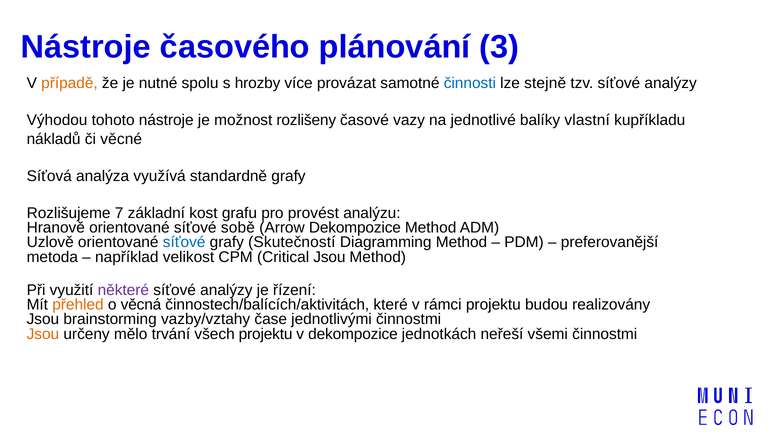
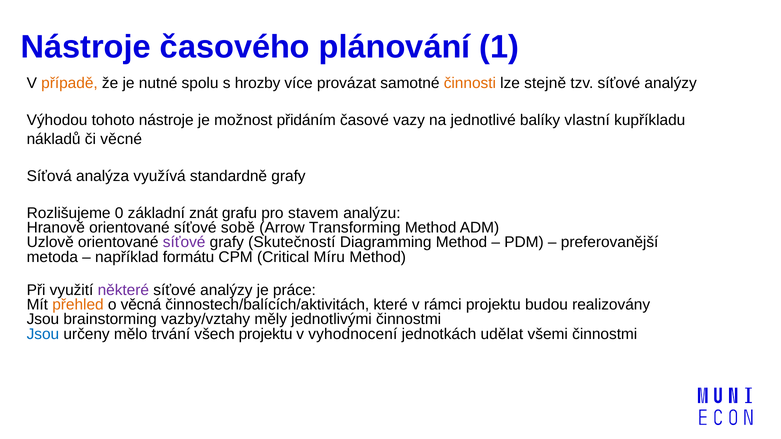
3: 3 -> 1
činnosti colour: blue -> orange
rozlišeny: rozlišeny -> přidáním
7: 7 -> 0
kost: kost -> znát
provést: provést -> stavem
Arrow Dekompozice: Dekompozice -> Transforming
síťové at (184, 242) colour: blue -> purple
velikost: velikost -> formátu
Critical Jsou: Jsou -> Míru
řízení: řízení -> práce
čase: čase -> měly
Jsou at (43, 334) colour: orange -> blue
v dekompozice: dekompozice -> vyhodnocení
neřeší: neřeší -> udělat
